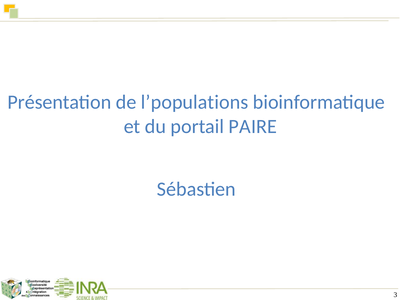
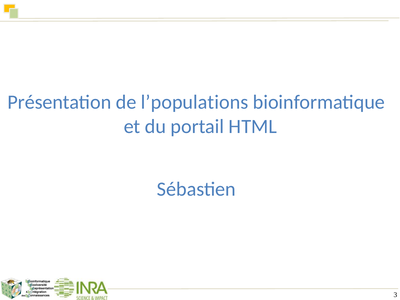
PAIRE: PAIRE -> HTML
